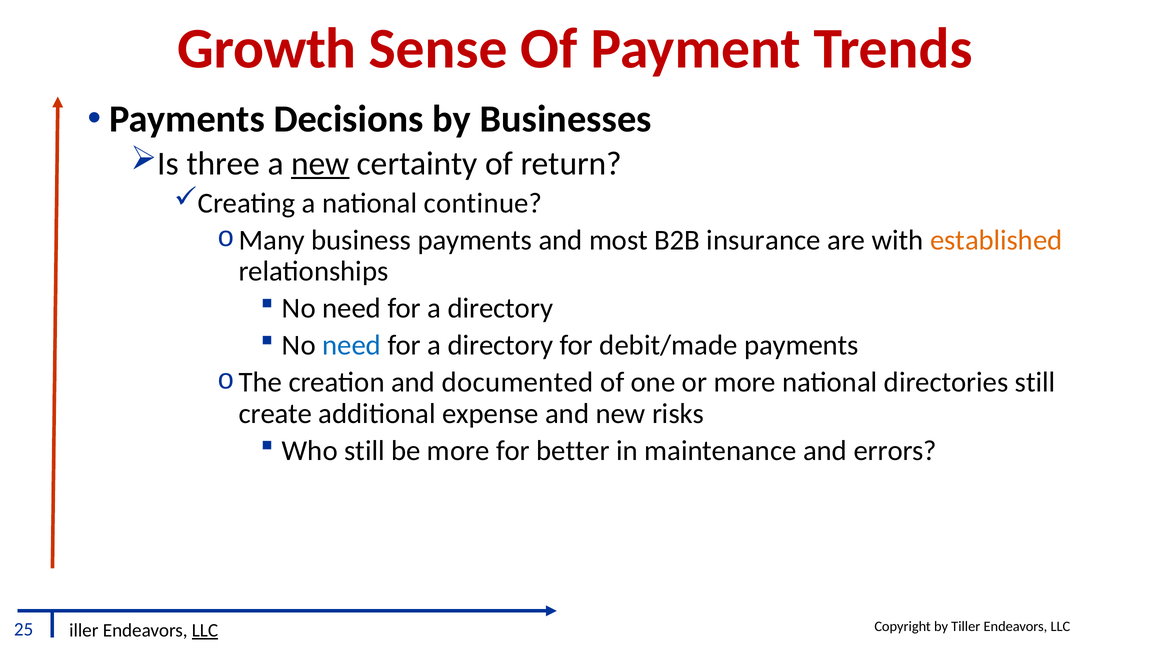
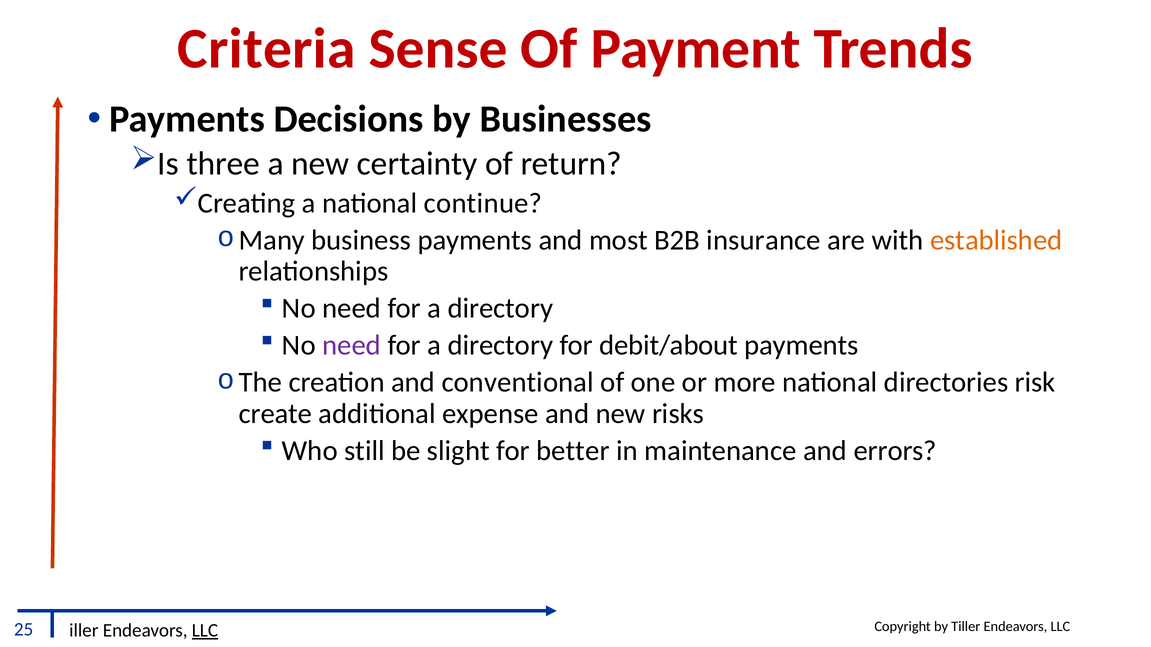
Growth: Growth -> Criteria
new at (320, 164) underline: present -> none
need at (352, 346) colour: blue -> purple
debit/made: debit/made -> debit/about
documented: documented -> conventional
directories still: still -> risk
be more: more -> slight
